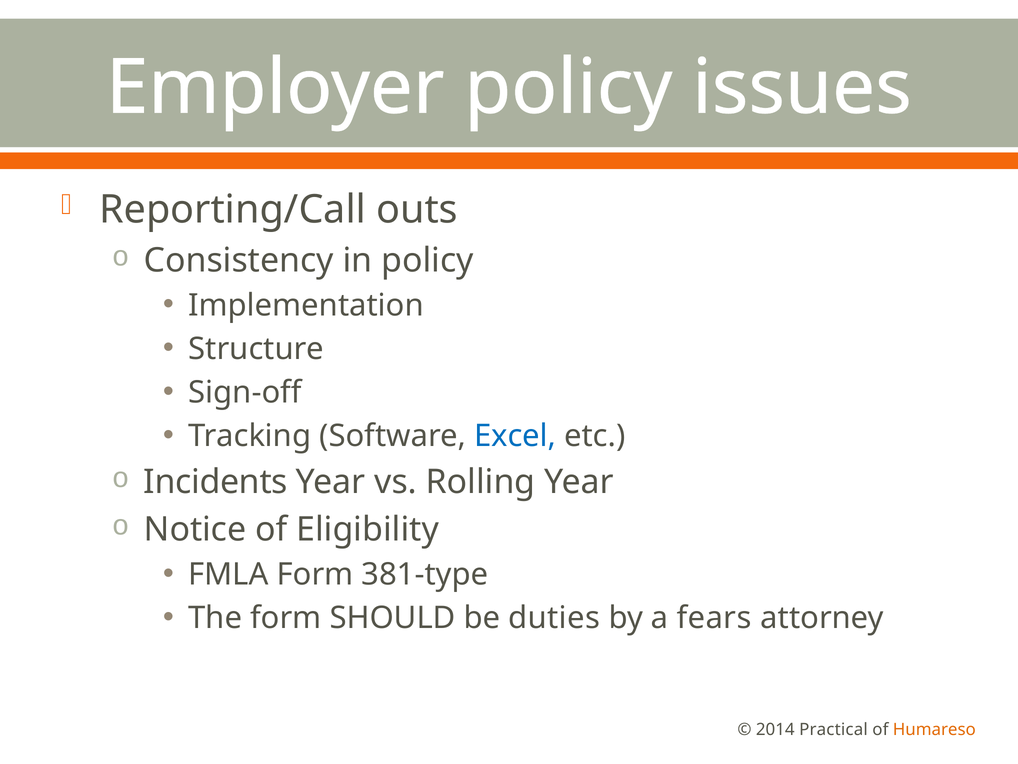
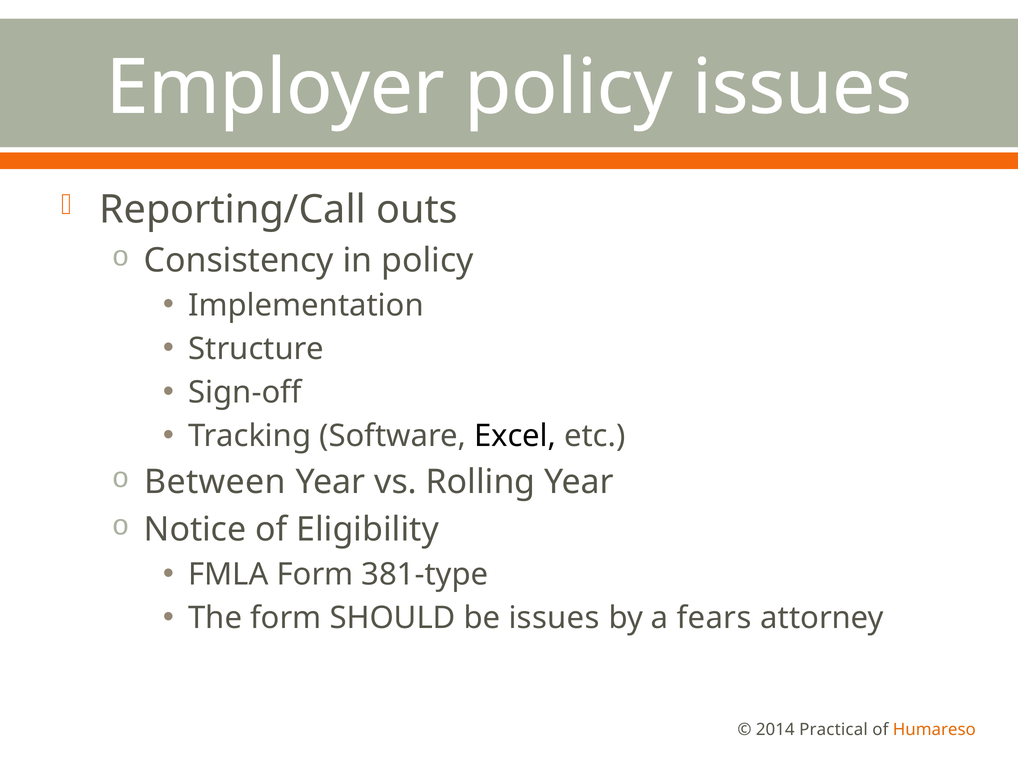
Excel colour: blue -> black
Incidents: Incidents -> Between
be duties: duties -> issues
